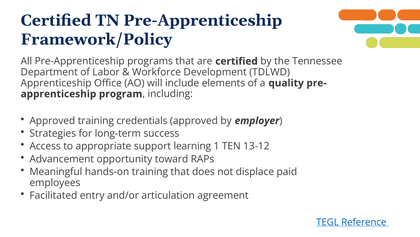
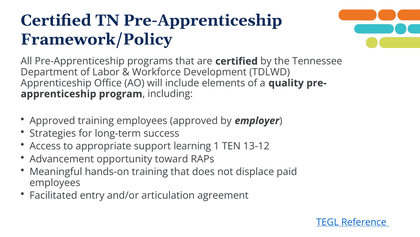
training credentials: credentials -> employees
